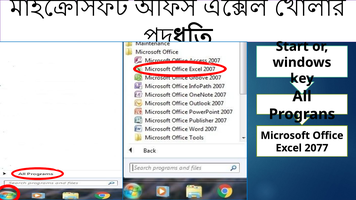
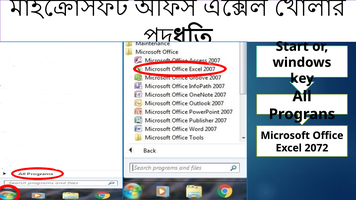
2077: 2077 -> 2072
